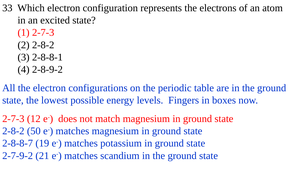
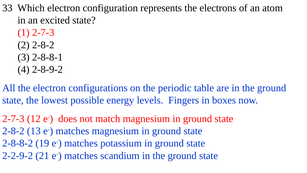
50: 50 -> 13
2-8-8-7: 2-8-8-7 -> 2-8-8-2
2-7-9-2: 2-7-9-2 -> 2-2-9-2
